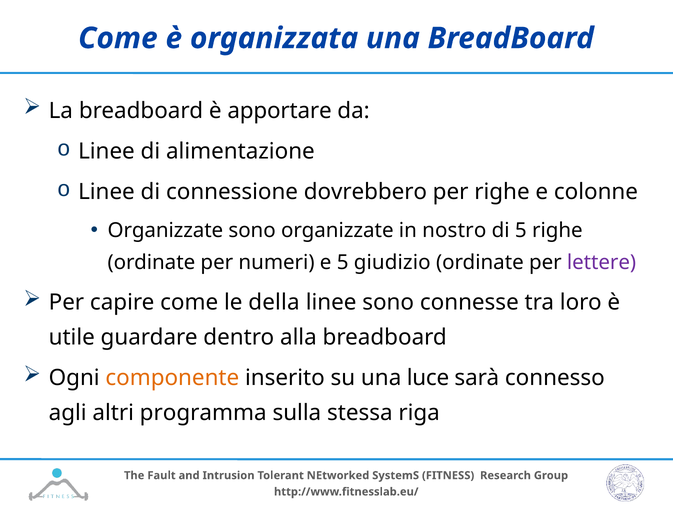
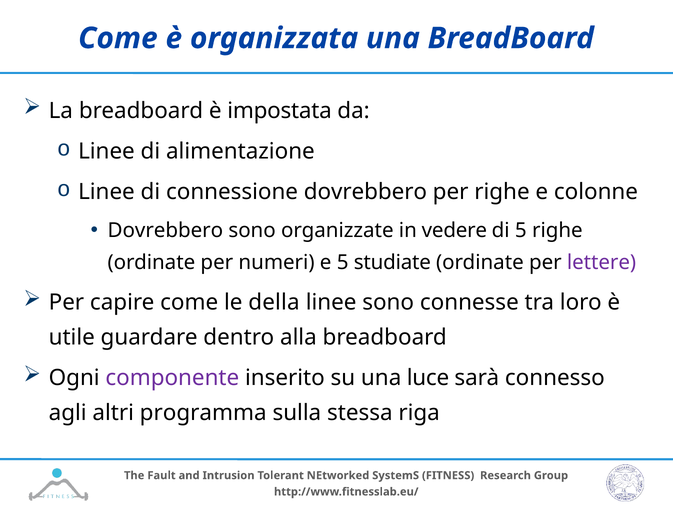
apportare: apportare -> impostata
Organizzate at (165, 231): Organizzate -> Dovrebbero
nostro: nostro -> vedere
giudizio: giudizio -> studiate
componente colour: orange -> purple
